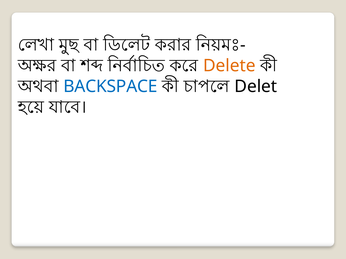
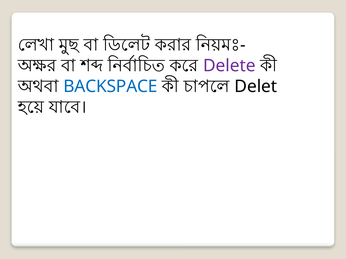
Delete colour: orange -> purple
